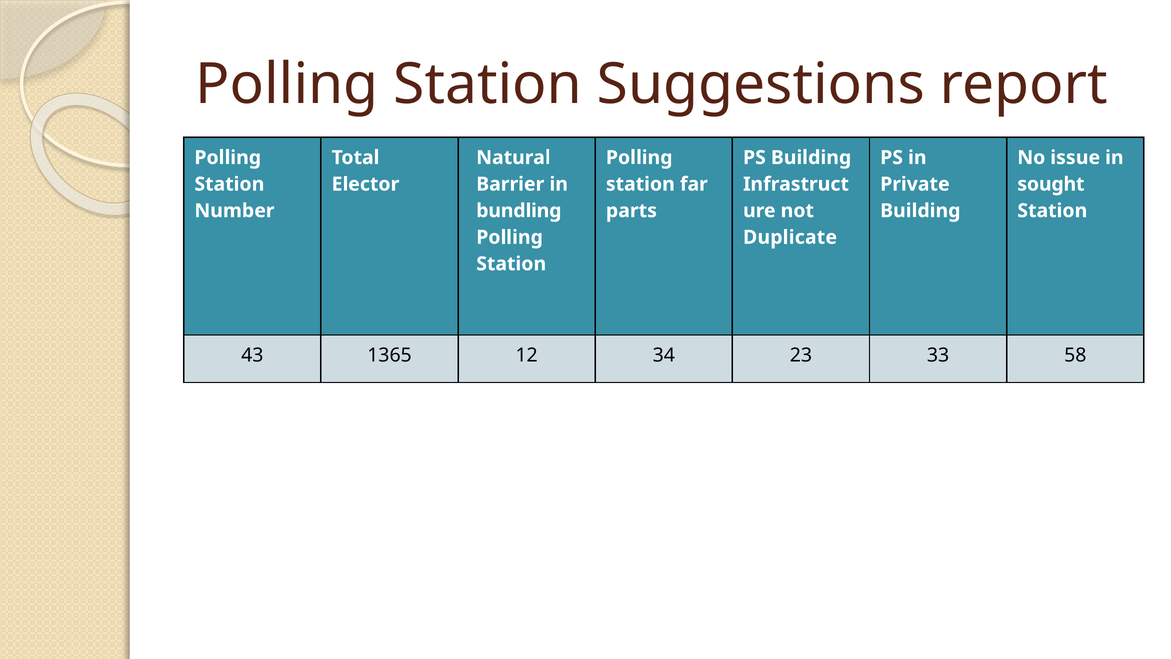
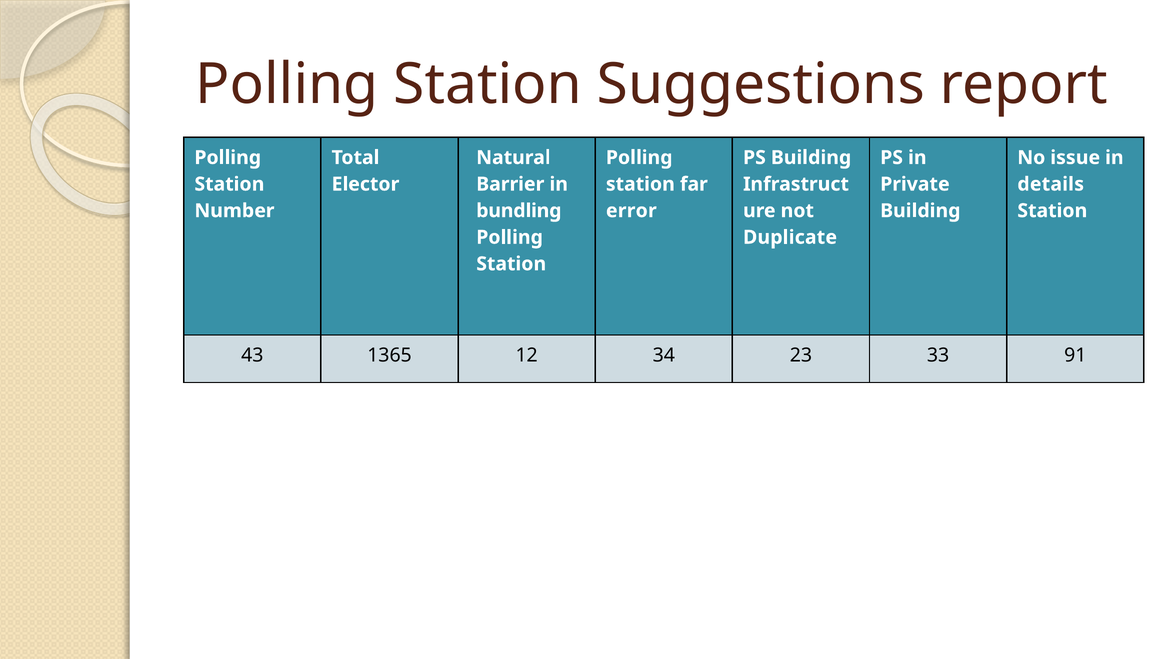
sought: sought -> details
parts: parts -> error
58: 58 -> 91
